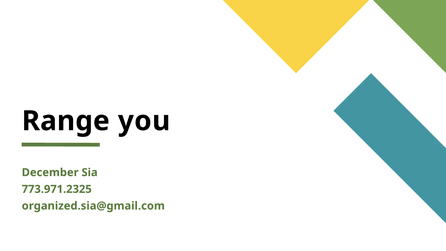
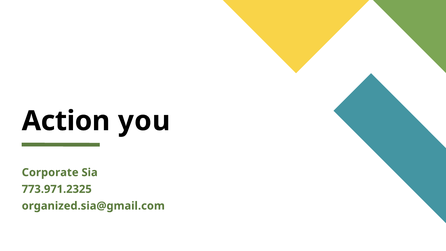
Range: Range -> Action
December: December -> Corporate
